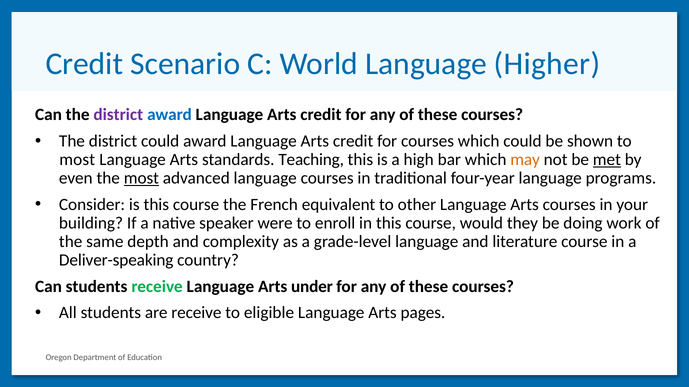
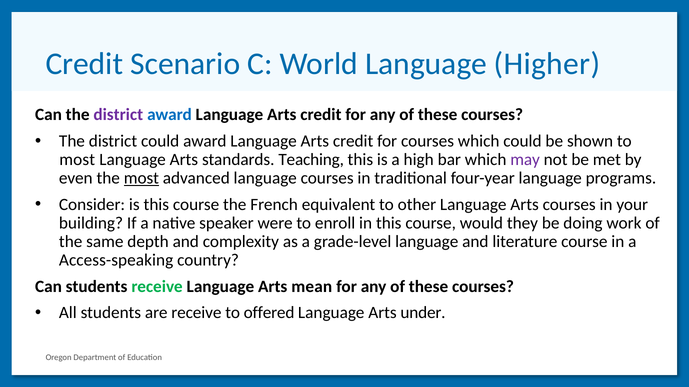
may colour: orange -> purple
met underline: present -> none
Deliver-speaking: Deliver-speaking -> Access-speaking
under: under -> mean
eligible: eligible -> offered
pages: pages -> under
